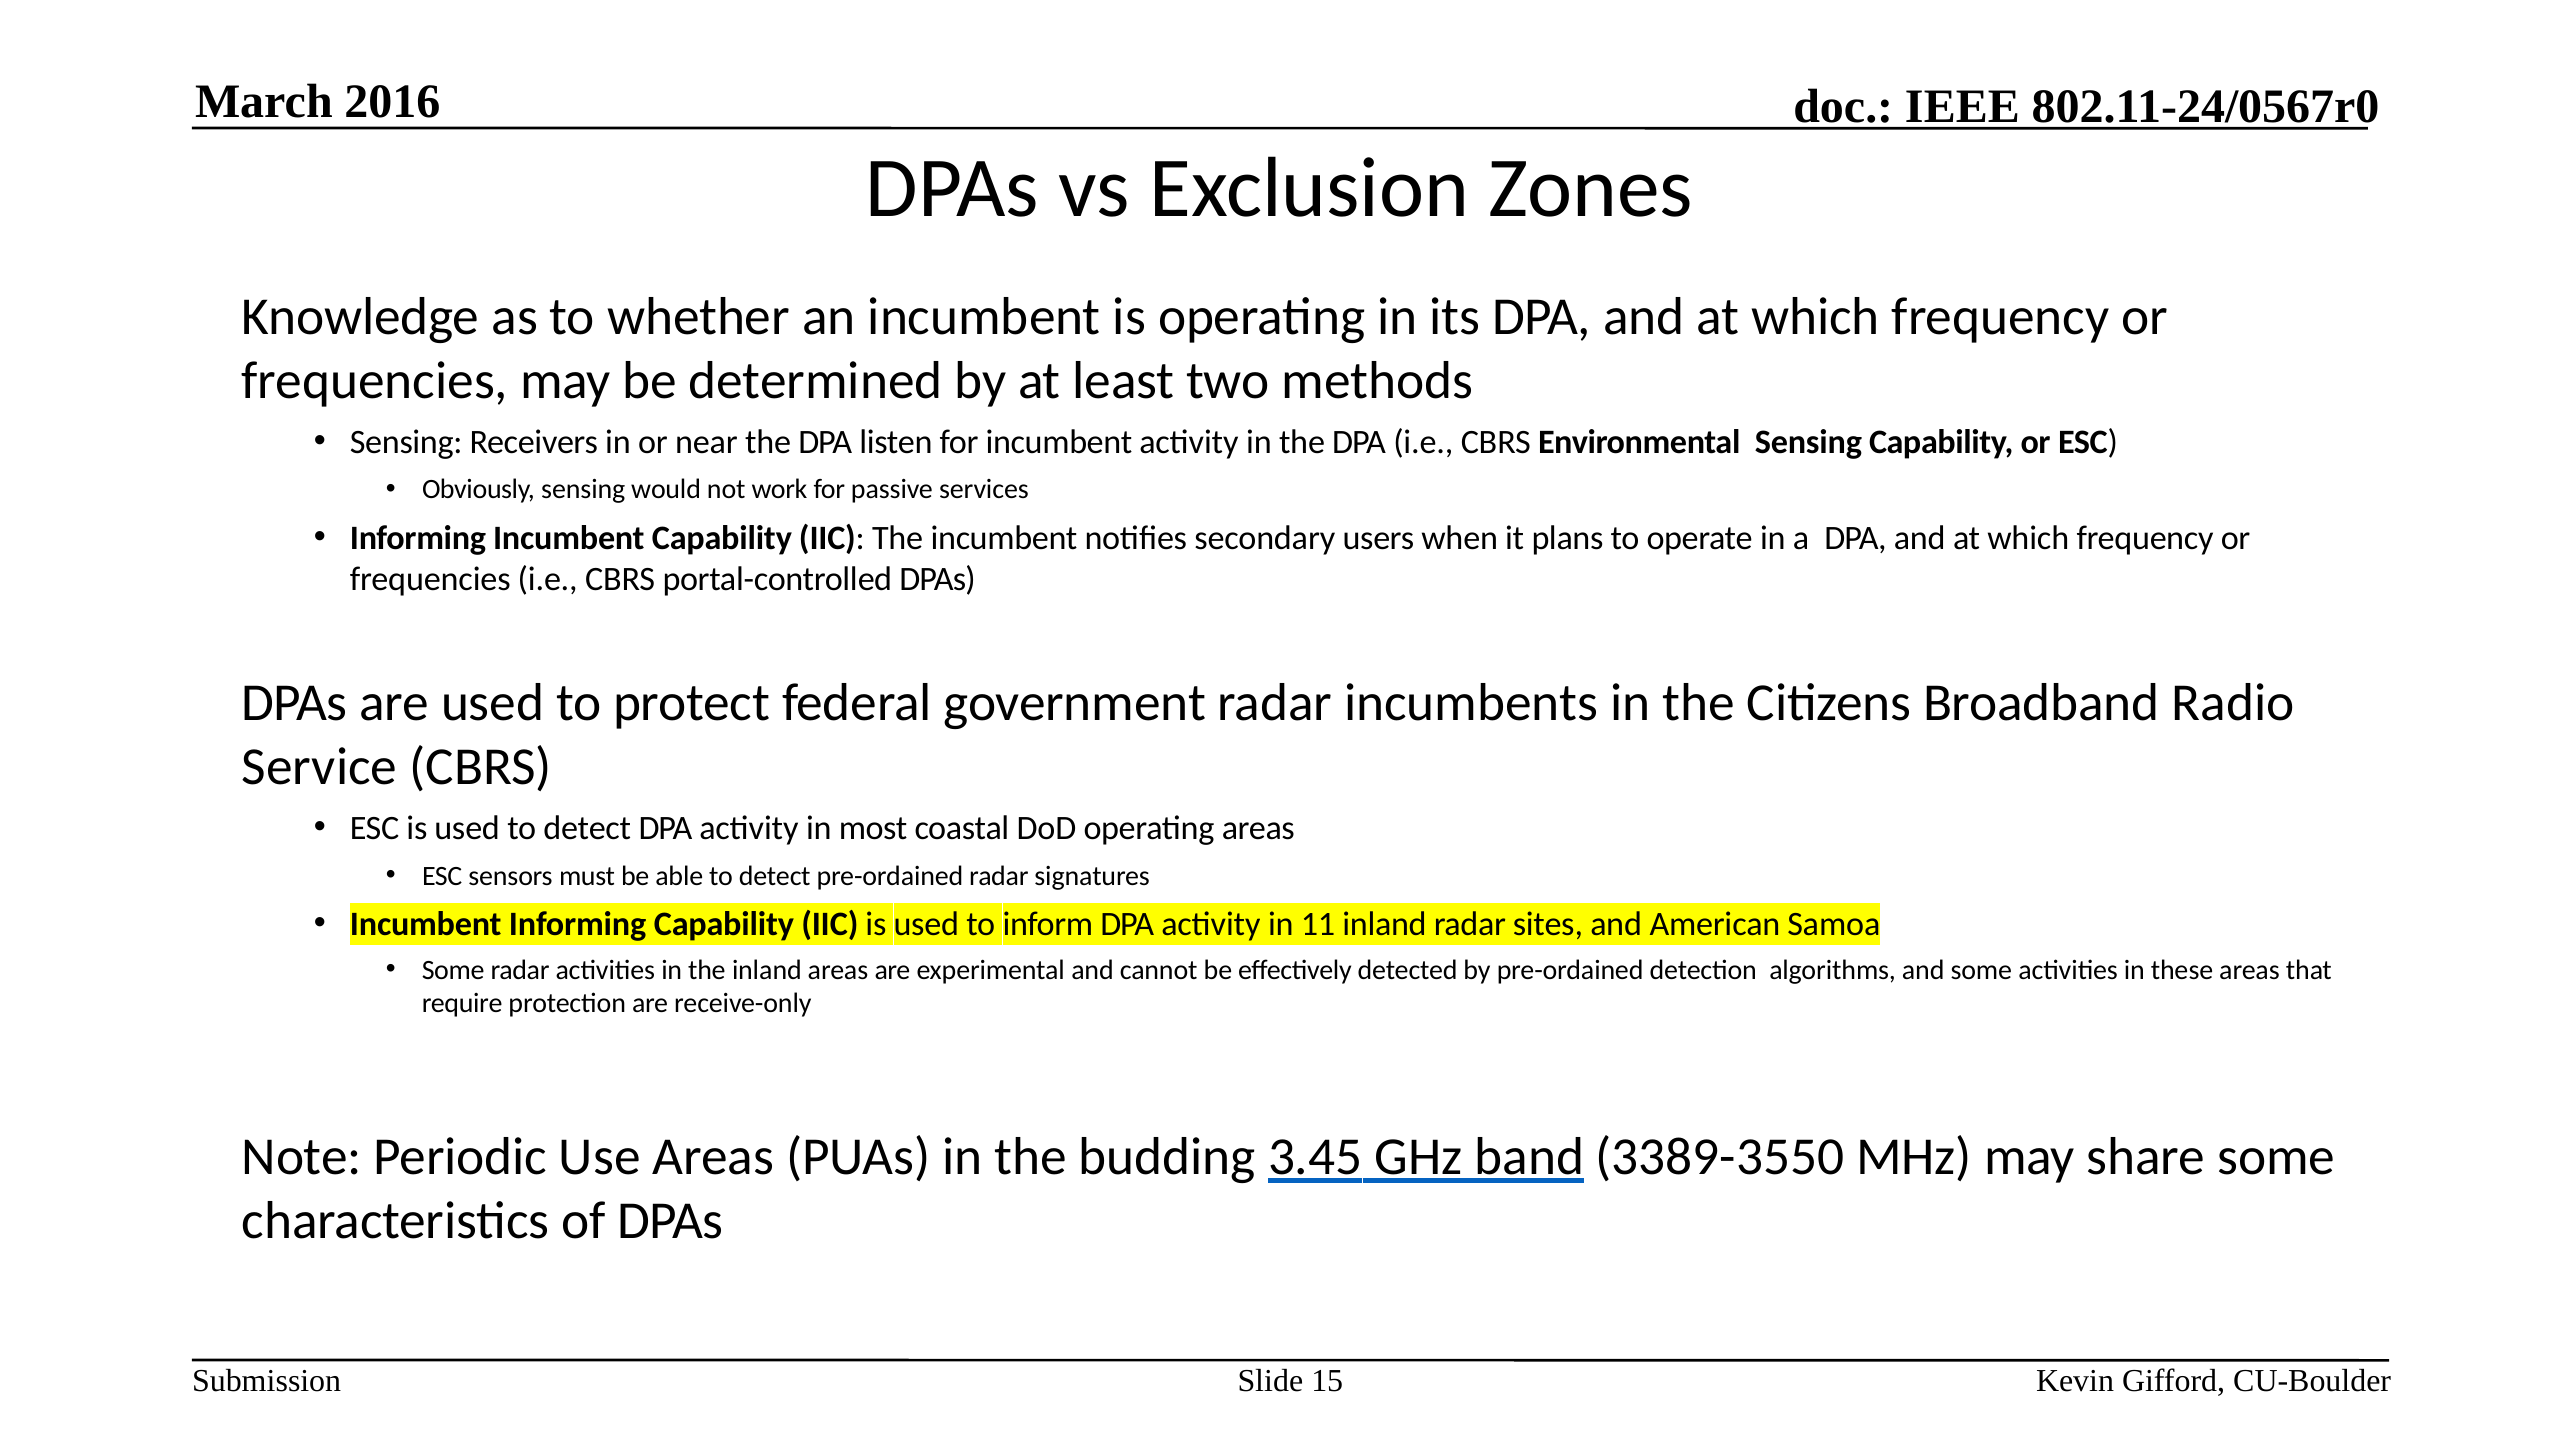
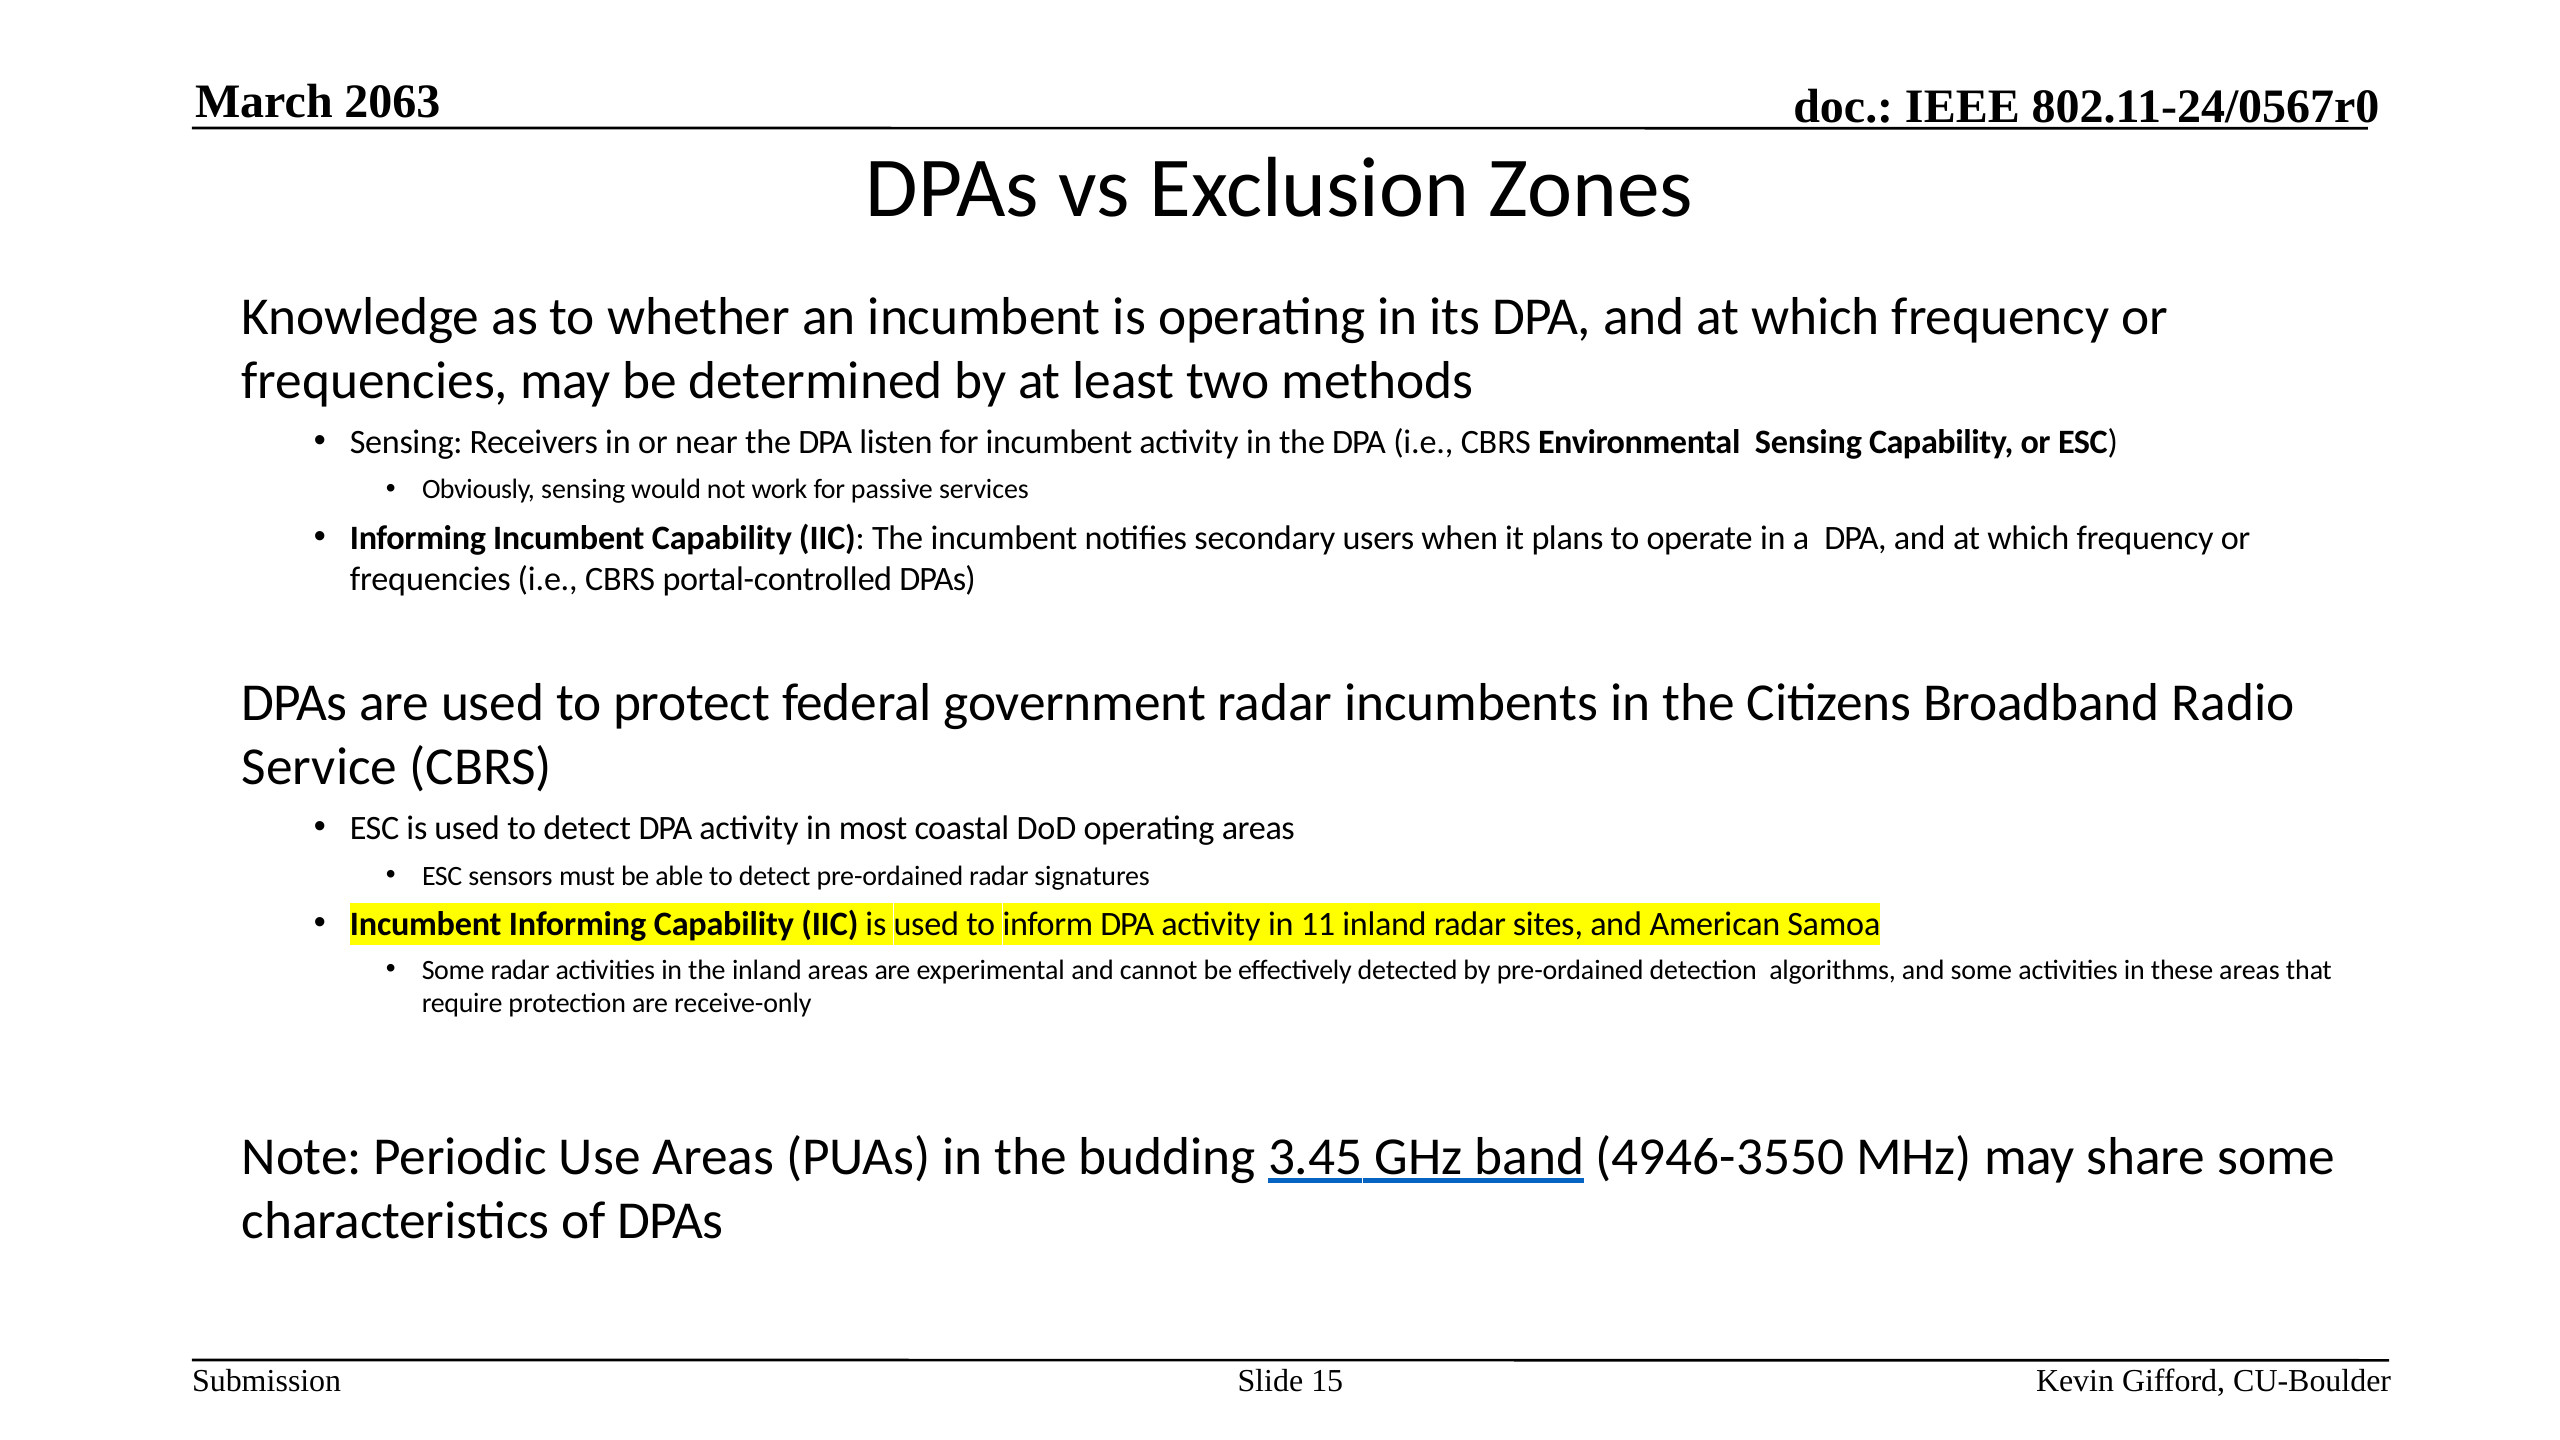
2016: 2016 -> 2063
3389-3550: 3389-3550 -> 4946-3550
